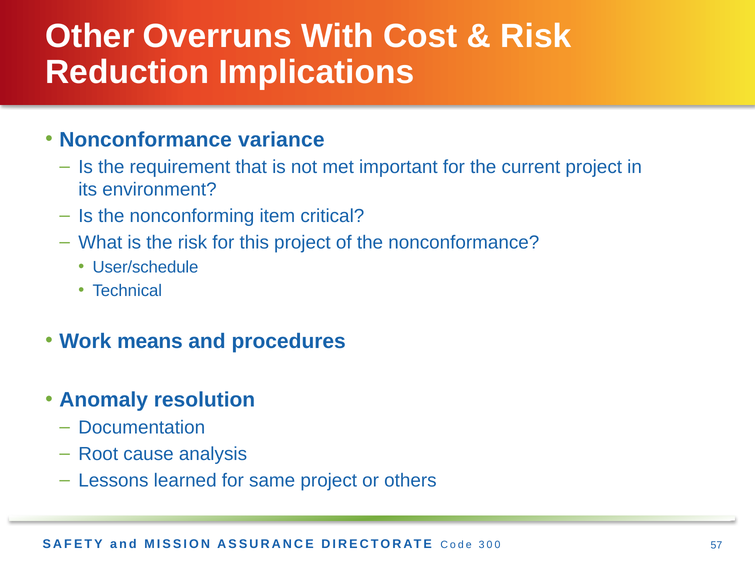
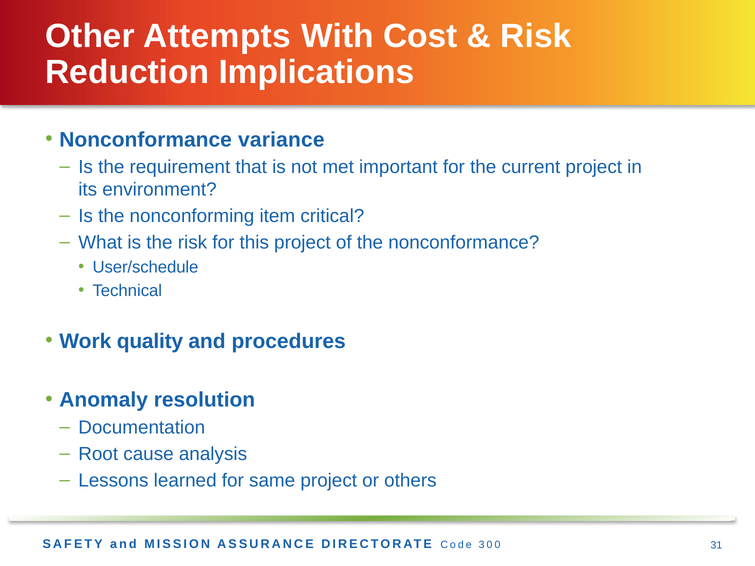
Overruns: Overruns -> Attempts
means: means -> quality
57: 57 -> 31
